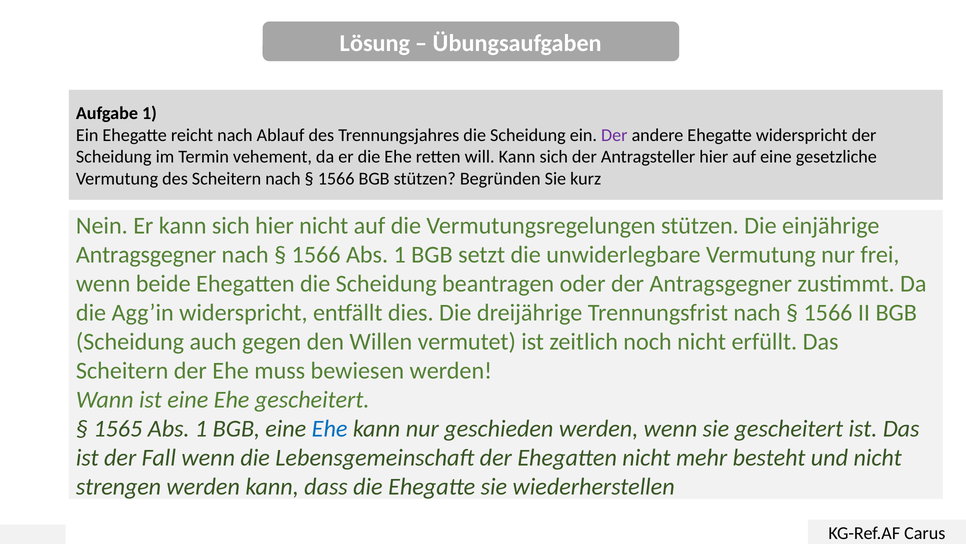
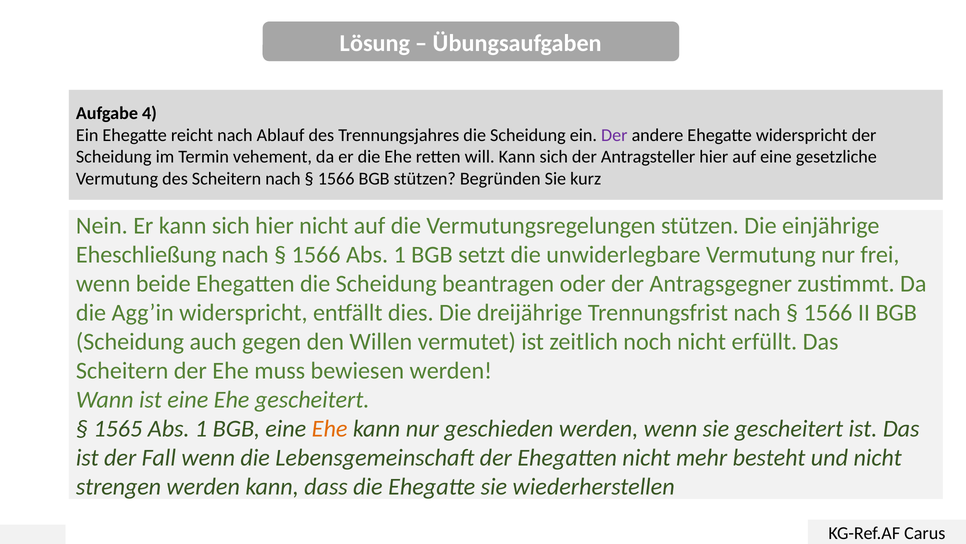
Aufgabe 1: 1 -> 4
Antragsgegner at (146, 254): Antragsgegner -> Eheschließung
Ehe at (330, 428) colour: blue -> orange
